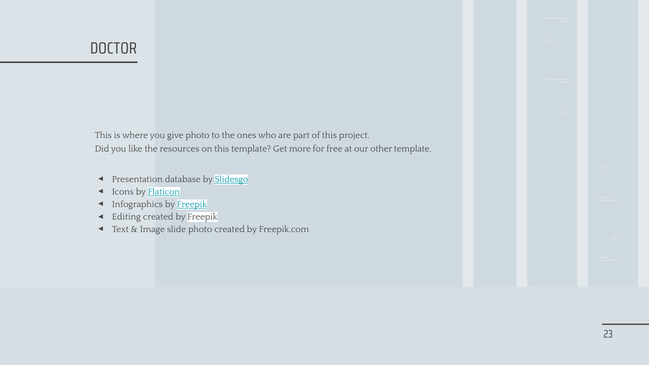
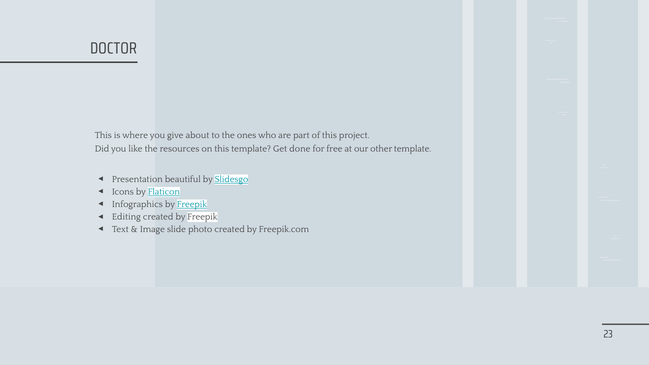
give photo: photo -> about
more: more -> done
database: database -> beautiful
